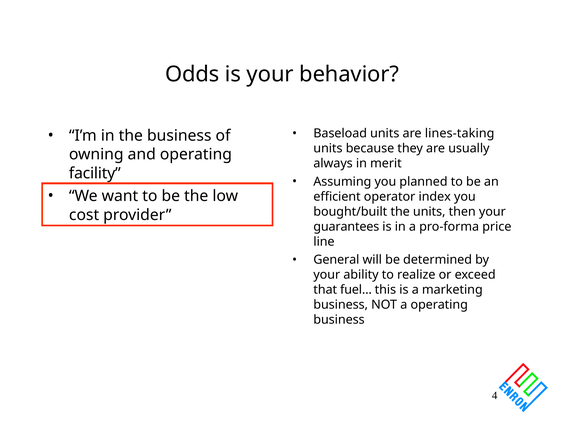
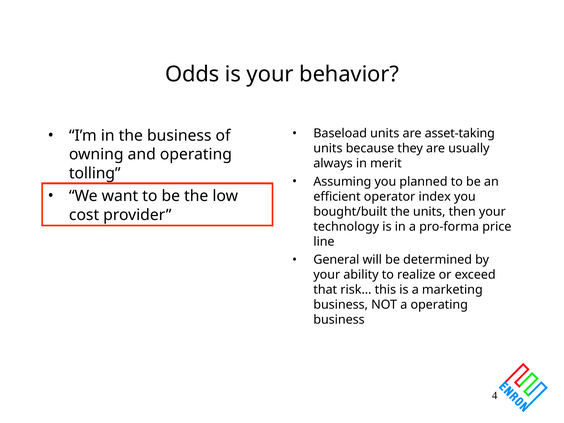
lines-taking: lines-taking -> asset-taking
facility: facility -> tolling
guarantees: guarantees -> technology
fuel…: fuel… -> risk…
